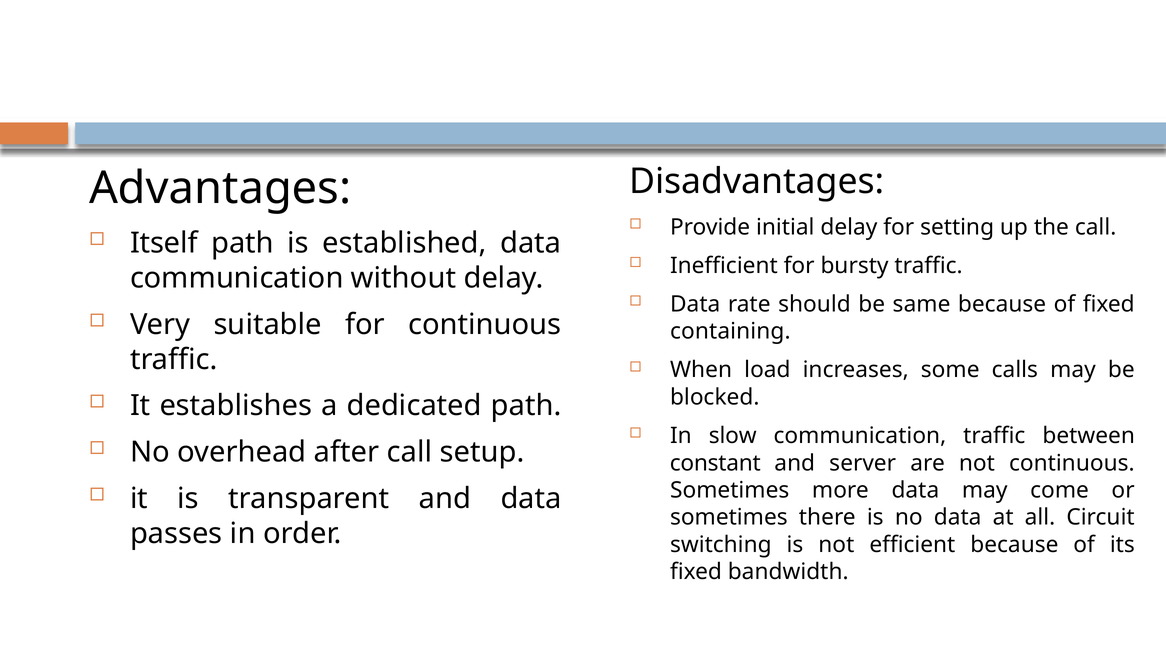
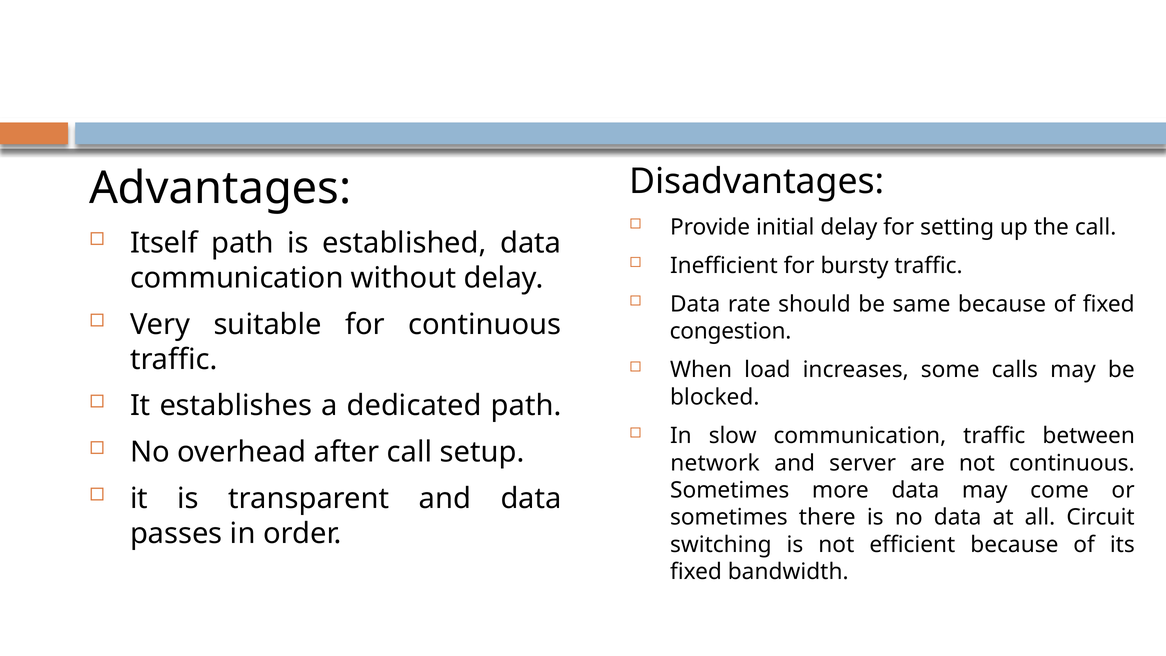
containing: containing -> congestion
constant: constant -> network
